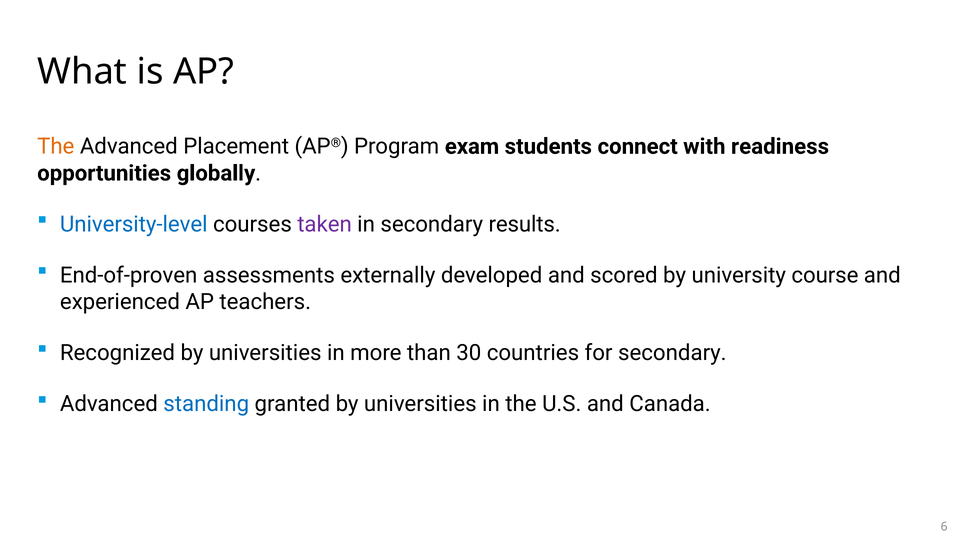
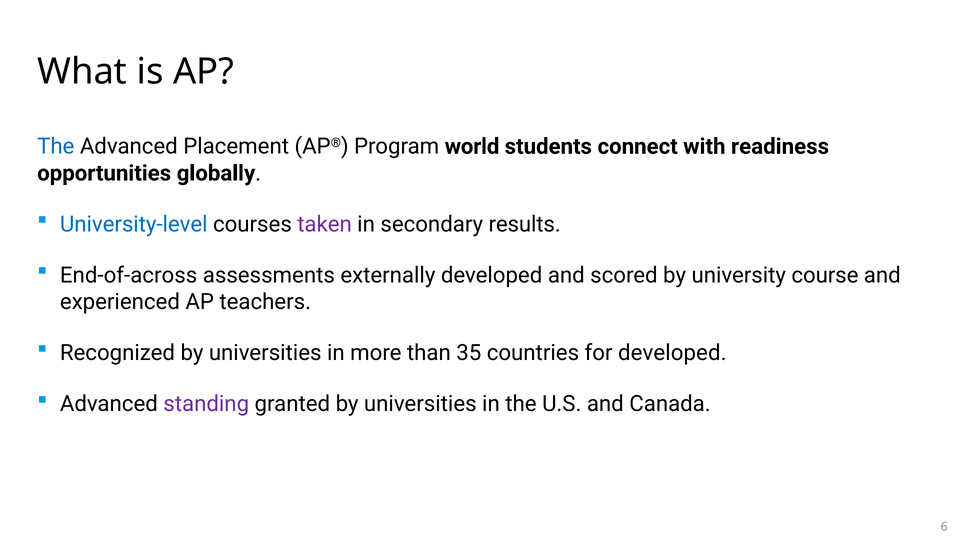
The at (56, 146) colour: orange -> blue
exam: exam -> world
End-of-proven: End-of-proven -> End-of-across
30: 30 -> 35
for secondary: secondary -> developed
standing colour: blue -> purple
